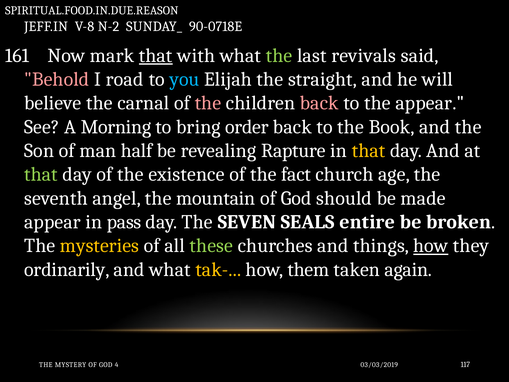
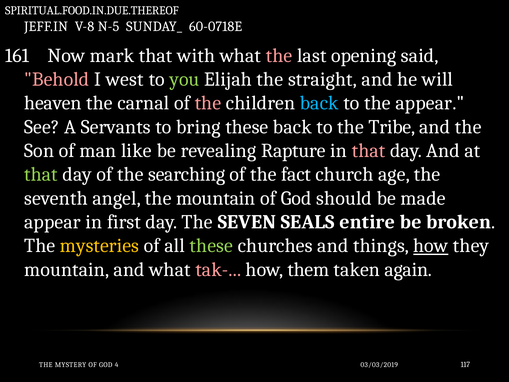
SPIRITUAL.FOOD.IN.DUE.REASON: SPIRITUAL.FOOD.IN.DUE.REASON -> SPIRITUAL.FOOD.IN.DUE.THEREOF
N-2: N-2 -> N-5
90-0718E: 90-0718E -> 60-0718E
that at (156, 55) underline: present -> none
the at (279, 55) colour: light green -> pink
revivals: revivals -> opening
road: road -> west
you colour: light blue -> light green
believe: believe -> heaven
back at (319, 103) colour: pink -> light blue
Morning: Morning -> Servants
bring order: order -> these
Book: Book -> Tribe
half: half -> like
that at (369, 150) colour: yellow -> pink
existence: existence -> searching
pass: pass -> first
ordinarily at (67, 269): ordinarily -> mountain
tak- colour: yellow -> pink
